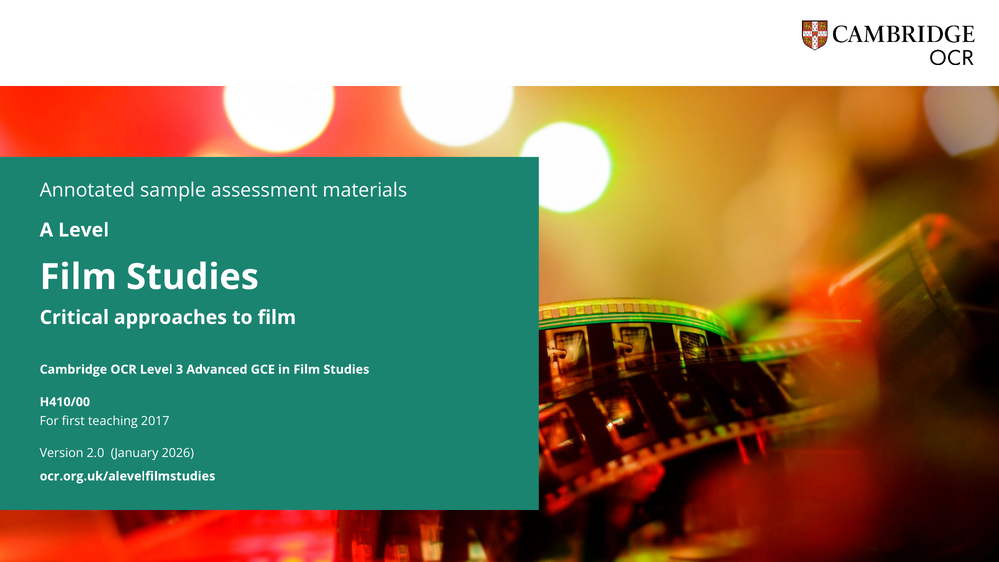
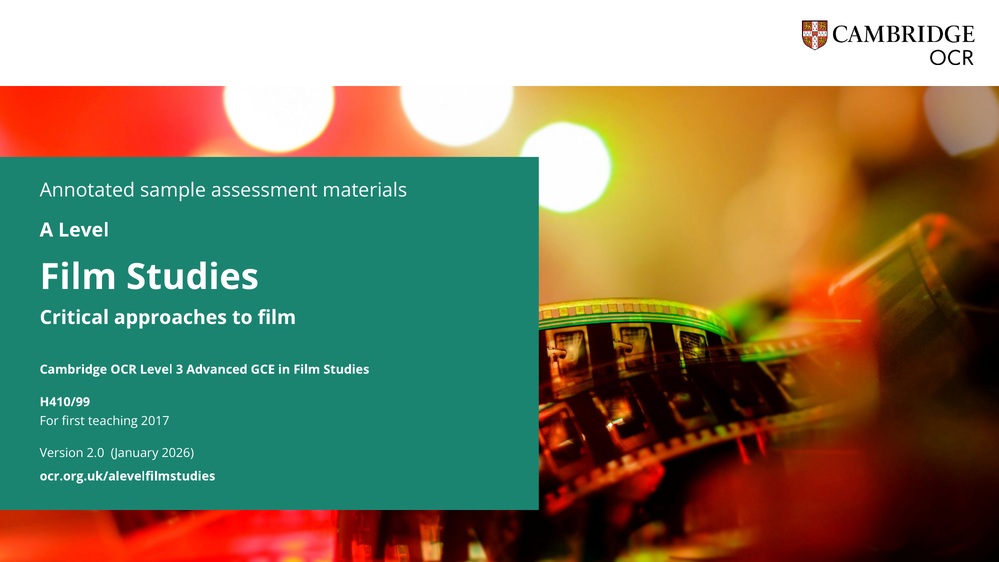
H410/00: H410/00 -> H410/99
